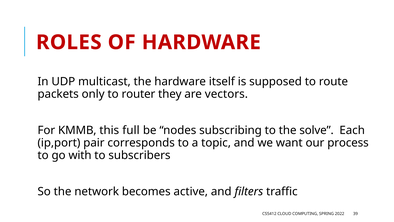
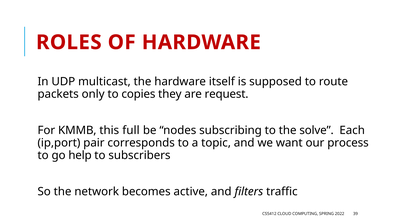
router: router -> copies
vectors: vectors -> request
with: with -> help
